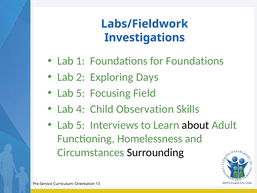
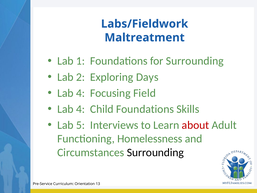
Investigations: Investigations -> Maltreatment
for Foundations: Foundations -> Surrounding
5 at (81, 93): 5 -> 4
Child Observation: Observation -> Foundations
about colour: black -> red
